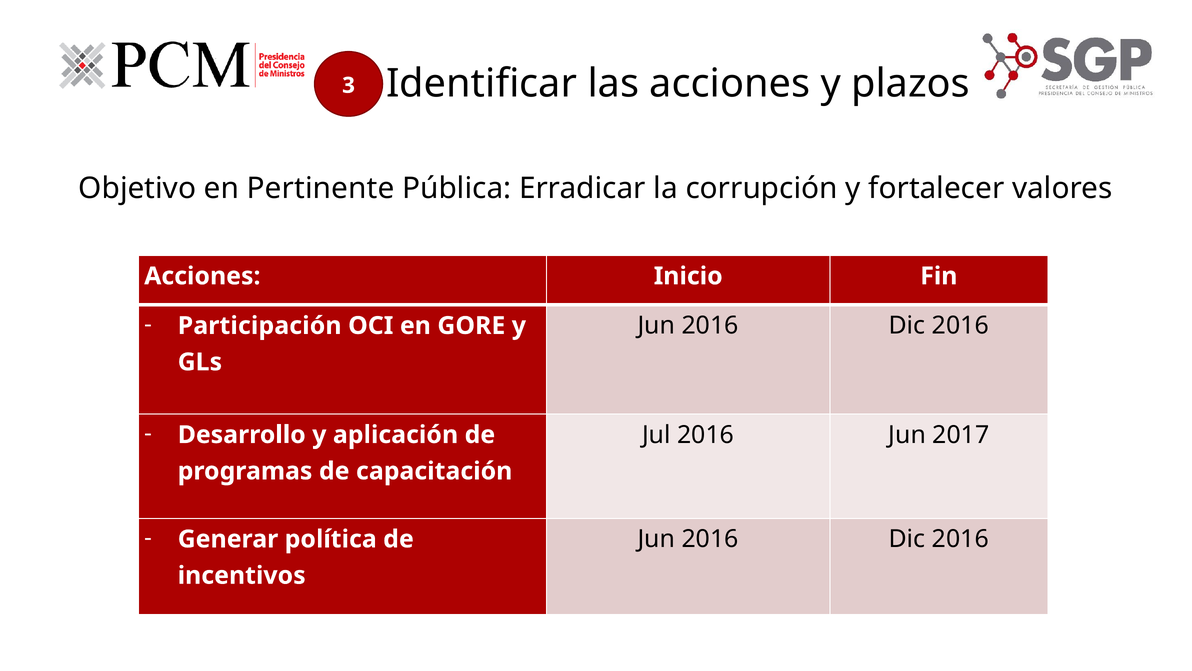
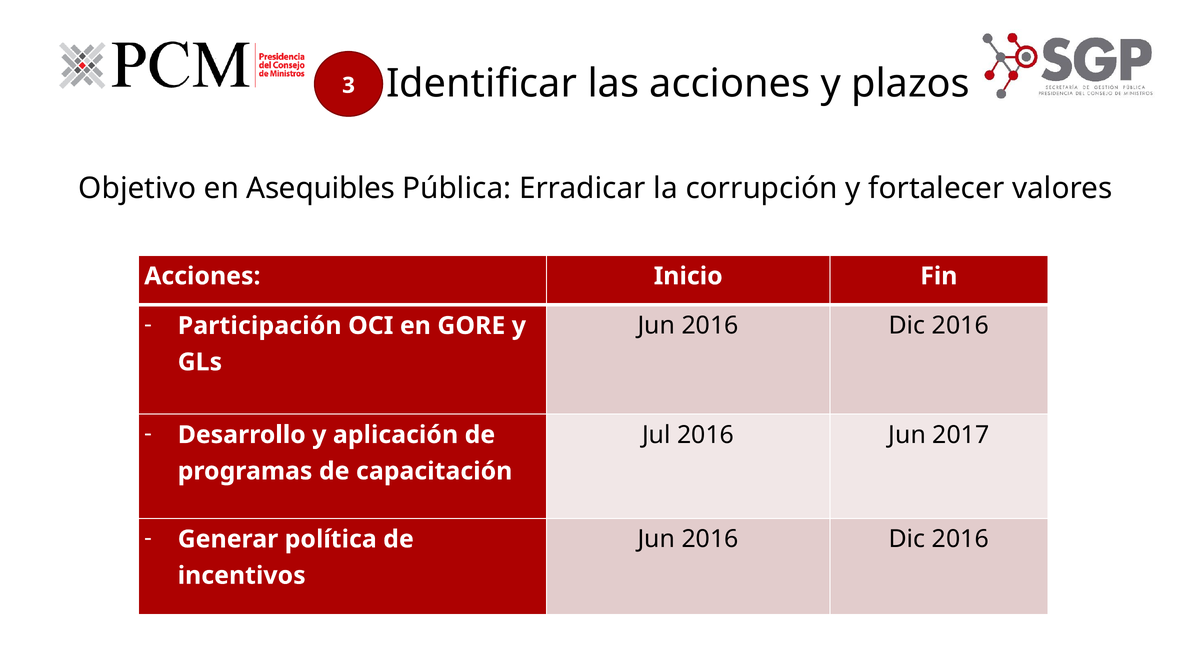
Pertinente: Pertinente -> Asequibles
